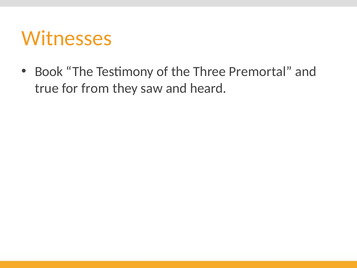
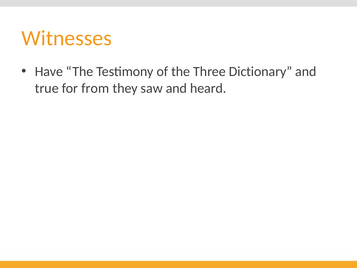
Book: Book -> Have
Premortal: Premortal -> Dictionary
